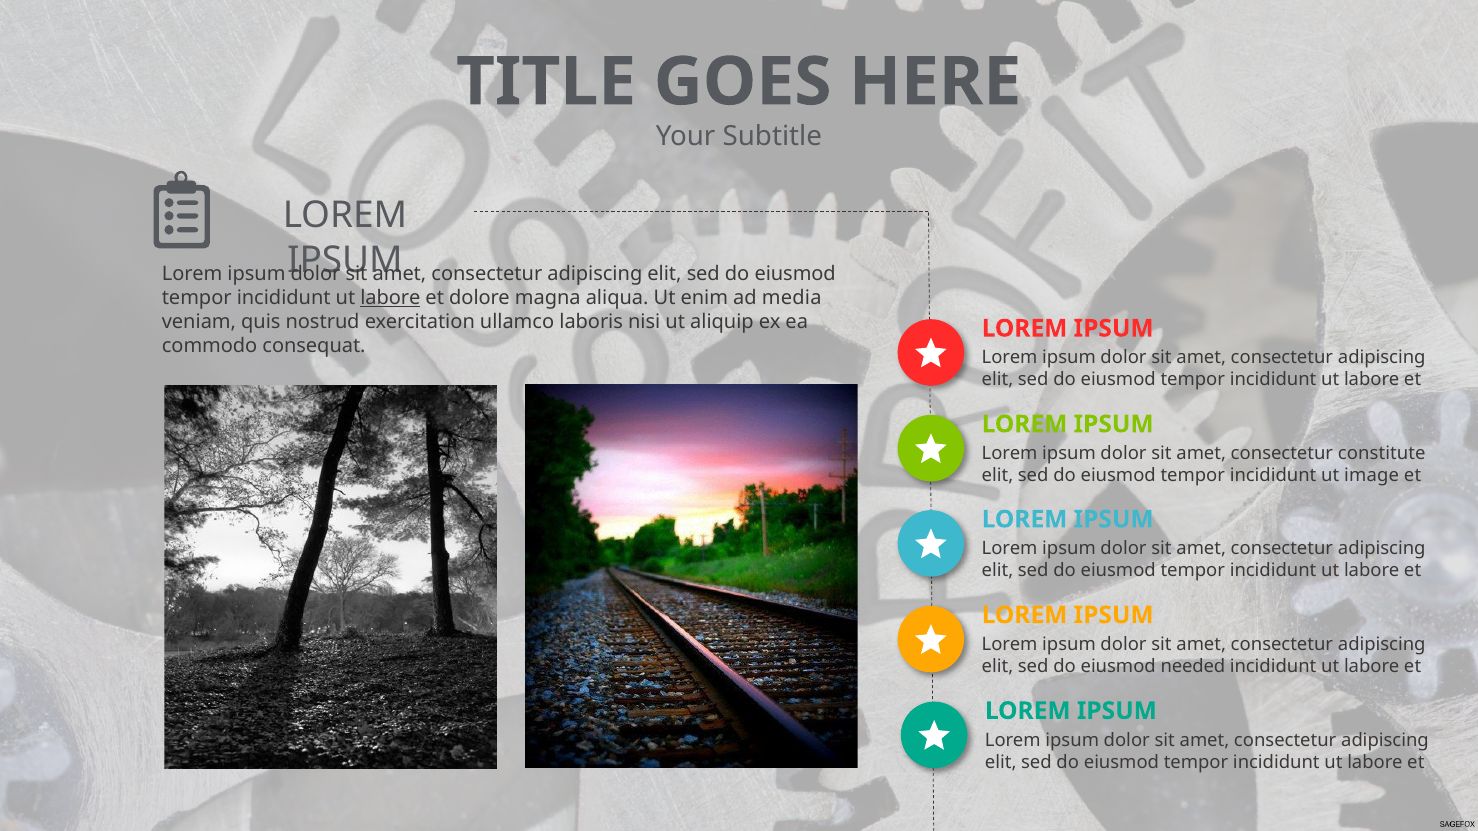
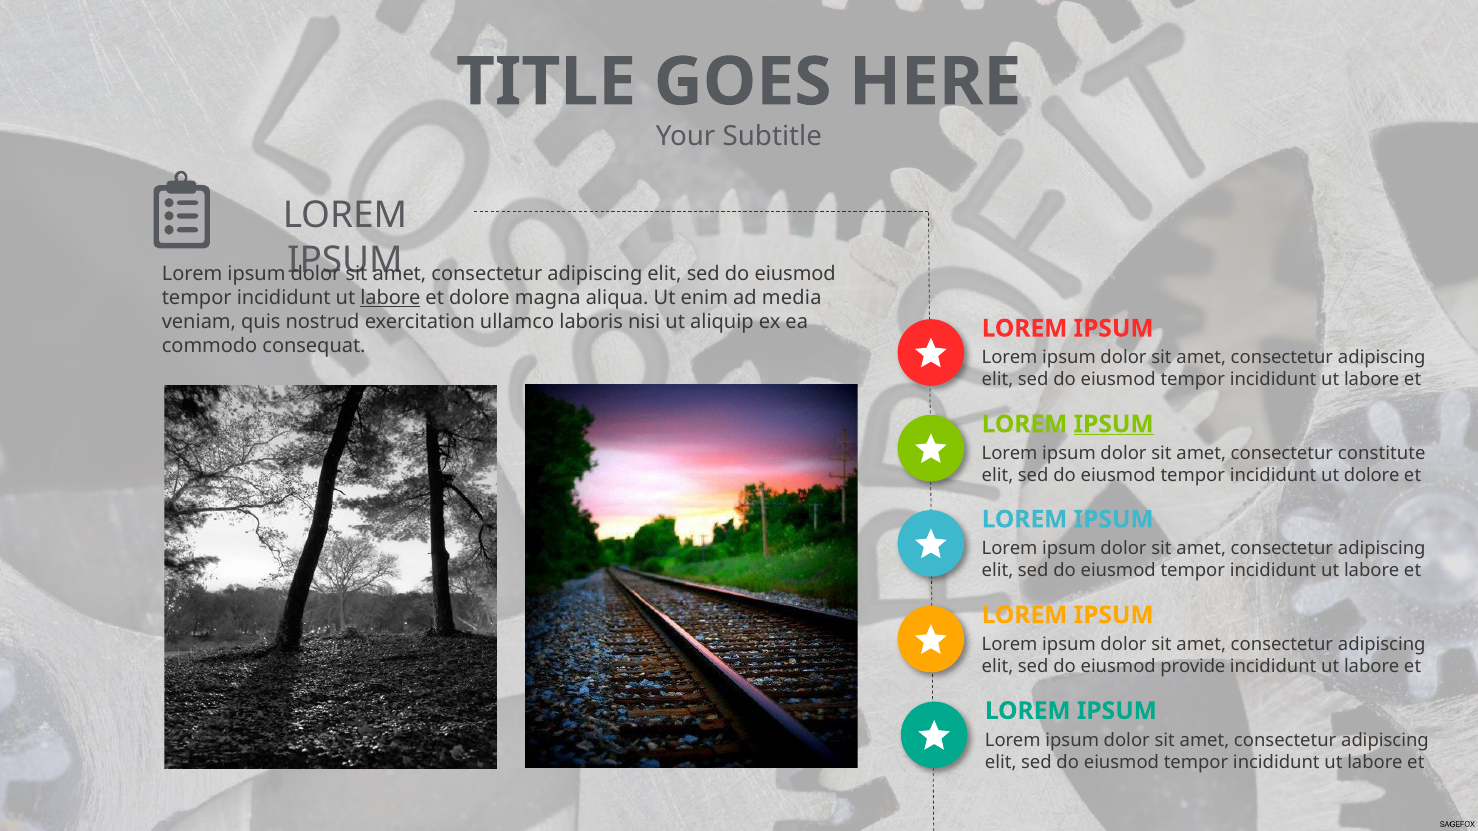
IPSUM at (1114, 424) underline: none -> present
ut image: image -> dolore
needed: needed -> provide
